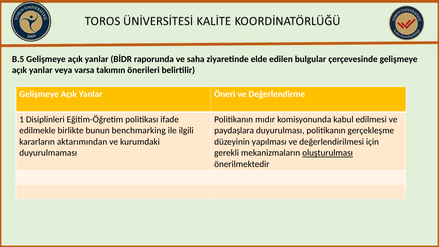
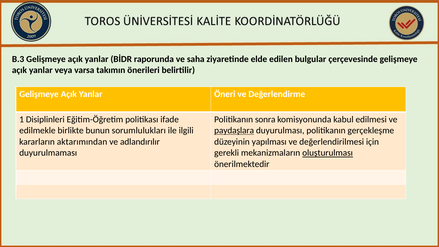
B.5: B.5 -> B.3
mıdır: mıdır -> sonra
benchmarking: benchmarking -> sorumlulukları
paydaşlara underline: none -> present
kurumdaki: kurumdaki -> adlandırılır
